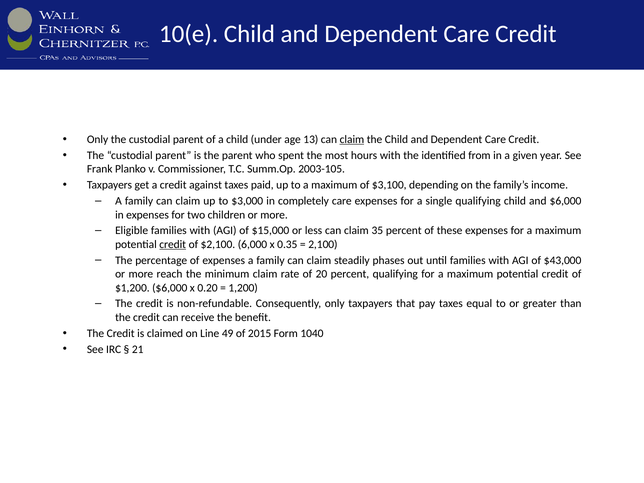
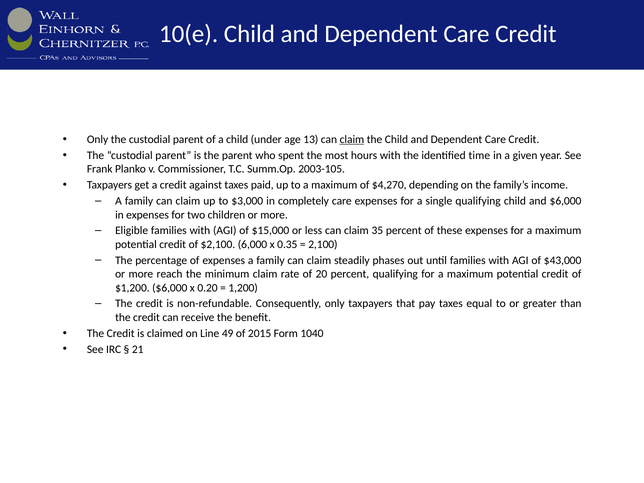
from: from -> time
$3,100: $3,100 -> $4,270
credit at (173, 244) underline: present -> none
